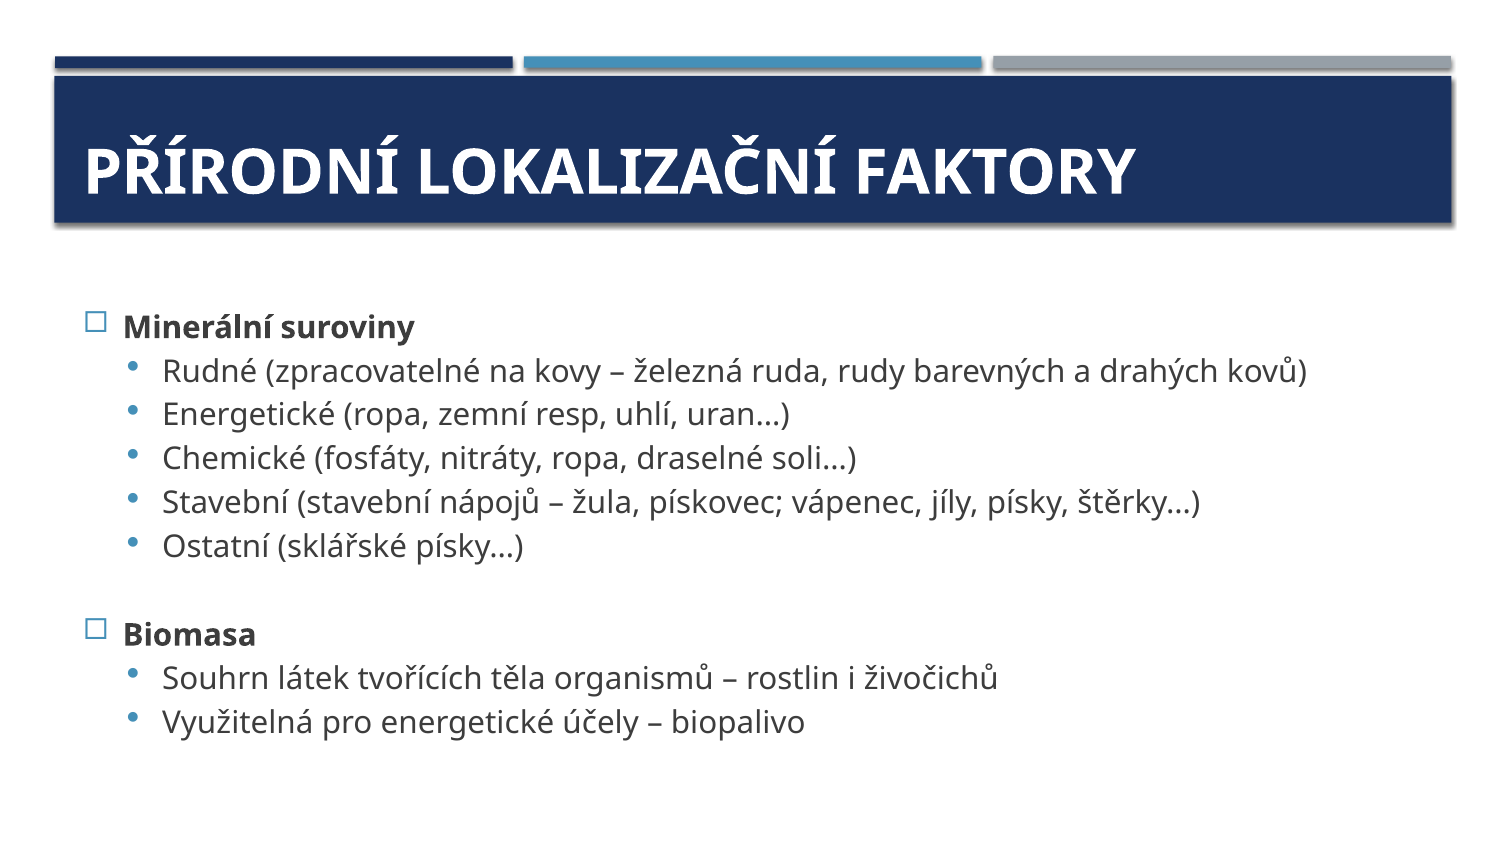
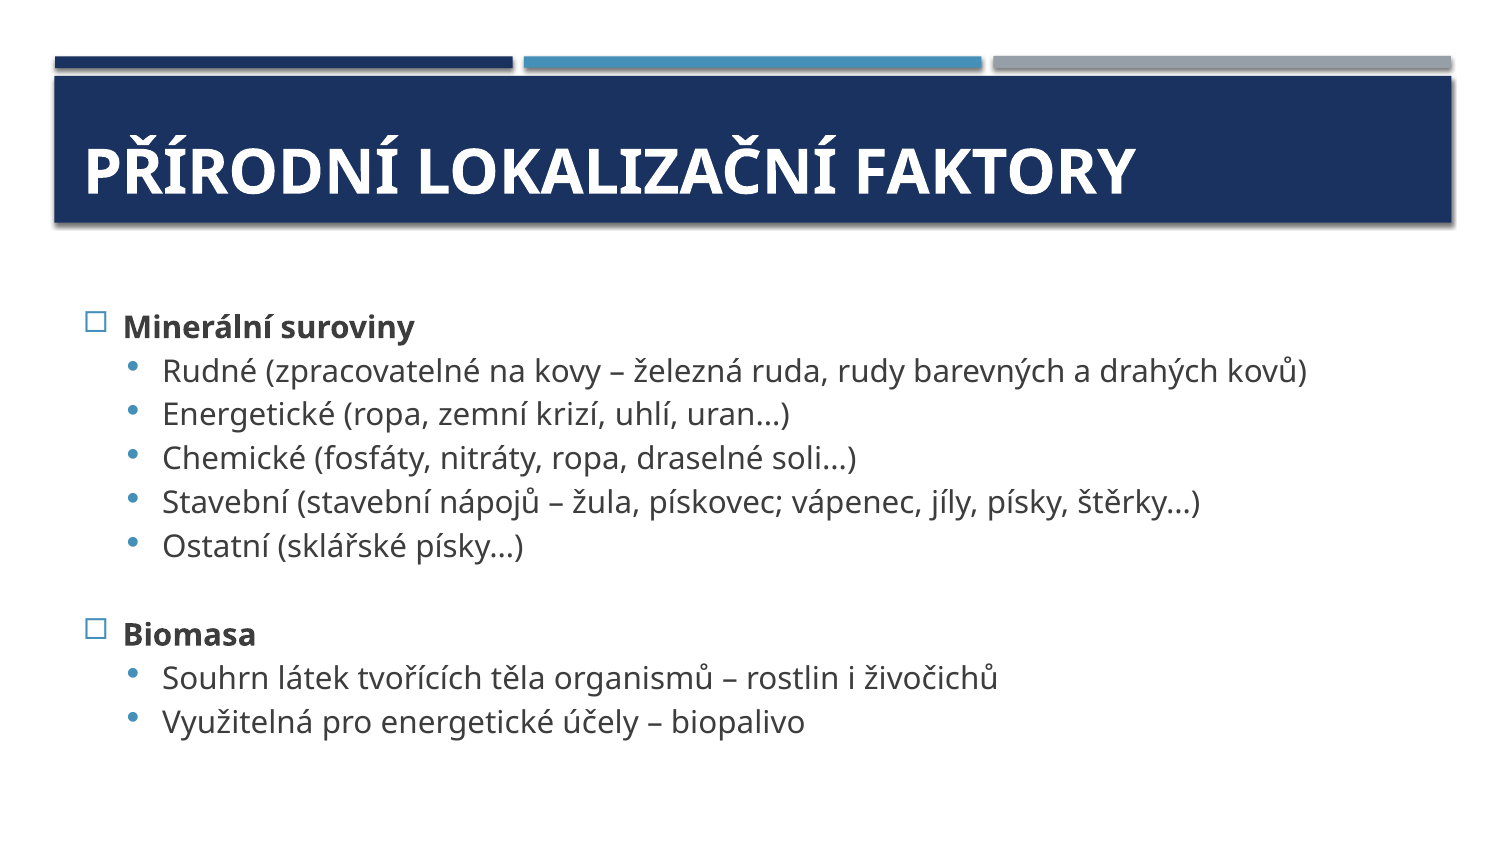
resp: resp -> krizí
